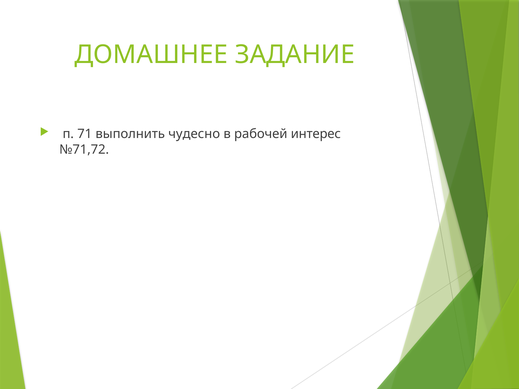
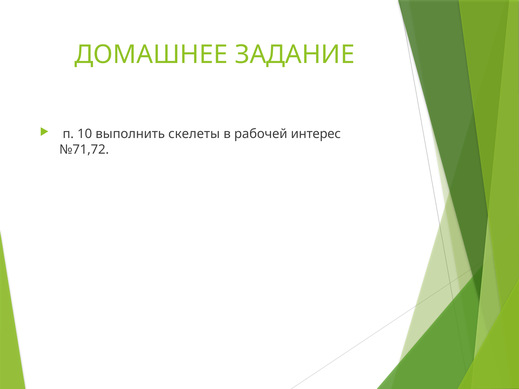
71: 71 -> 10
чудесно: чудесно -> скелеты
